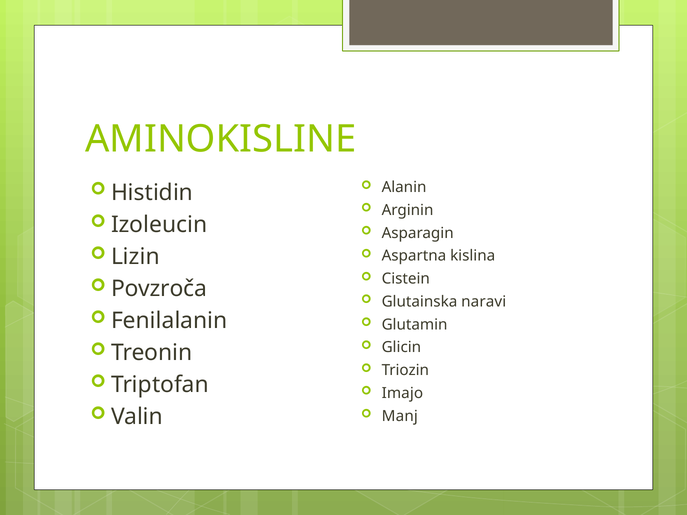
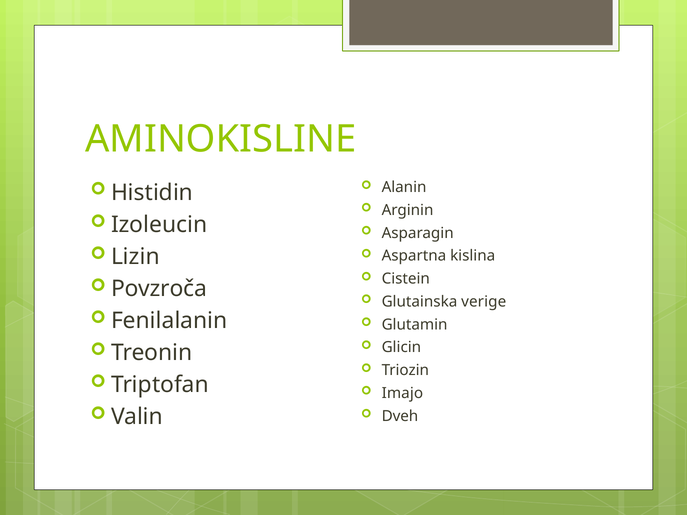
naravi: naravi -> verige
Manj: Manj -> Dveh
